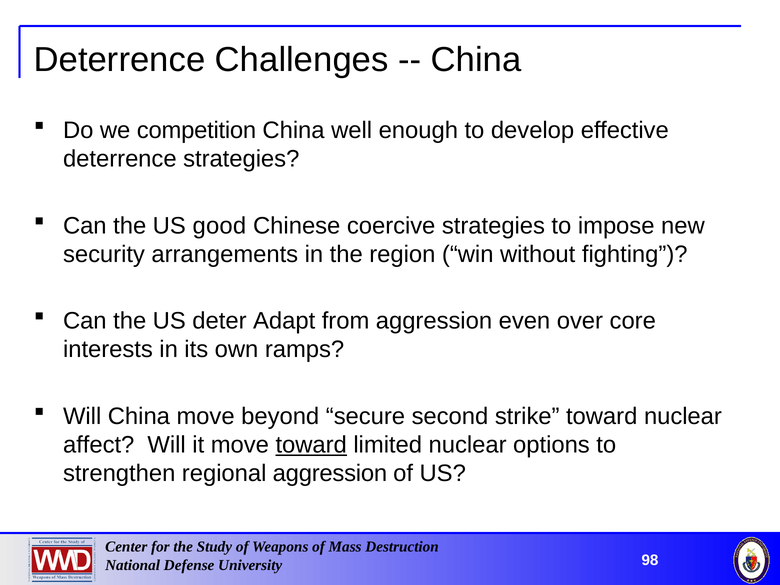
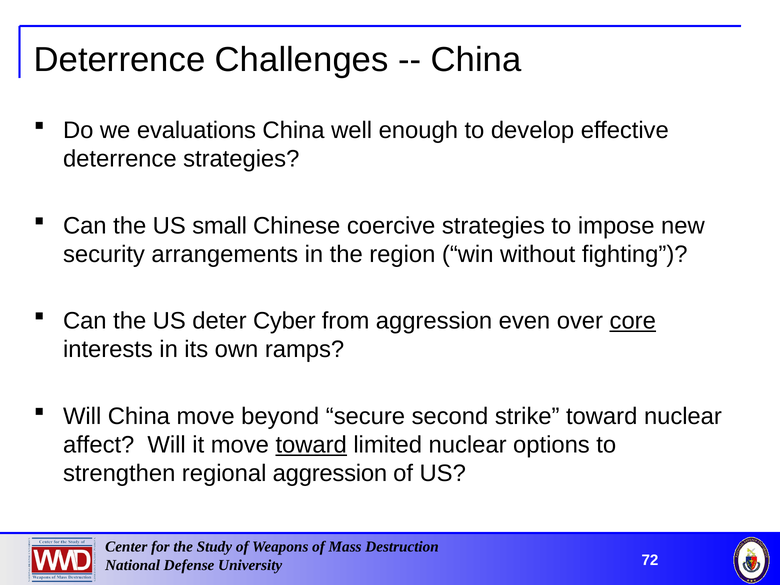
competition: competition -> evaluations
good: good -> small
Adapt: Adapt -> Cyber
core underline: none -> present
98: 98 -> 72
